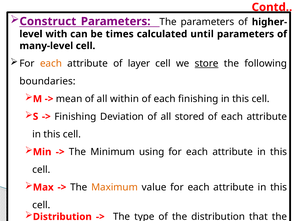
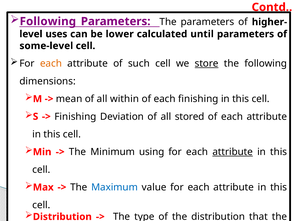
Construct at (48, 21): Construct -> Following
with: with -> uses
times: times -> lower
many-level: many-level -> some-level
layer: layer -> such
boundaries: boundaries -> dimensions
attribute at (233, 152) underline: none -> present
Maximum colour: orange -> blue
